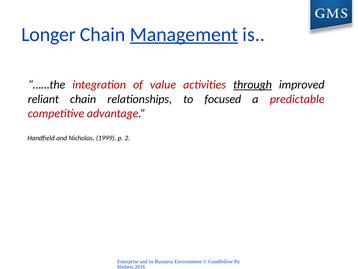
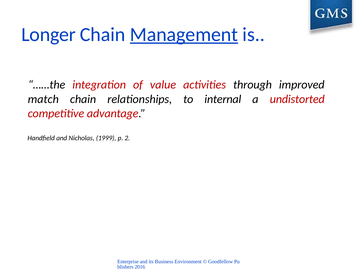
through underline: present -> none
reliant: reliant -> match
focused: focused -> internal
predictable: predictable -> undistorted
